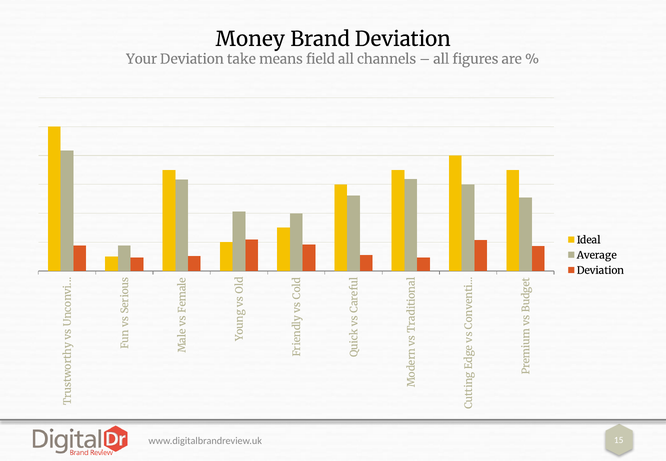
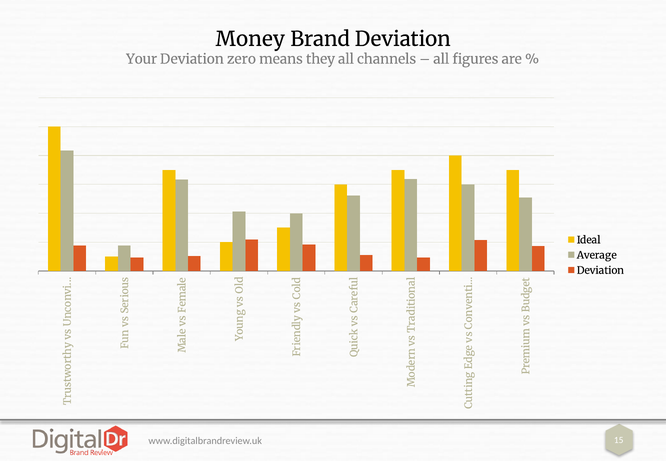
take: take -> zero
field: field -> they
